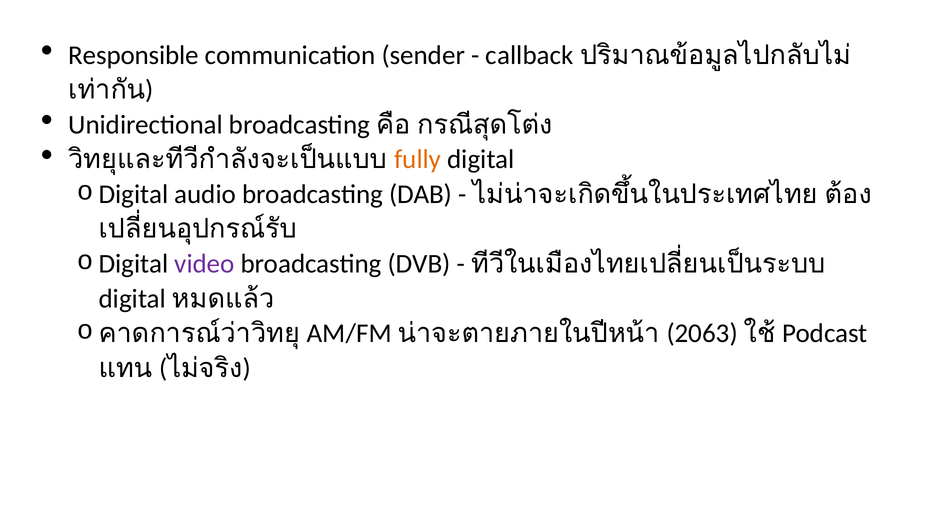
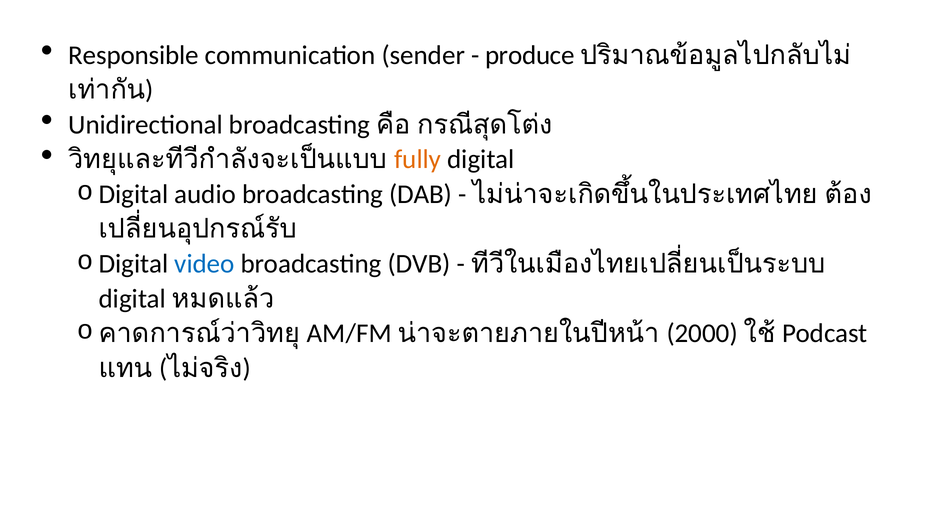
callback: callback -> produce
video colour: purple -> blue
2063: 2063 -> 2000
